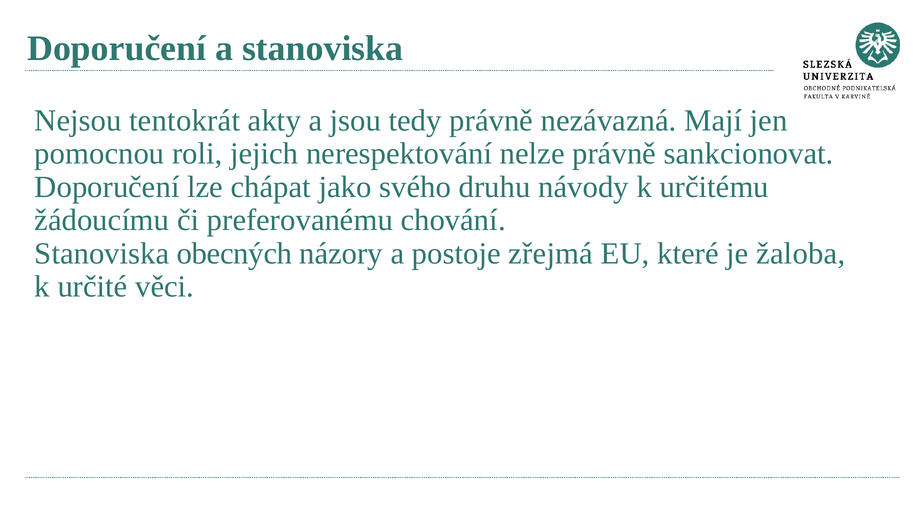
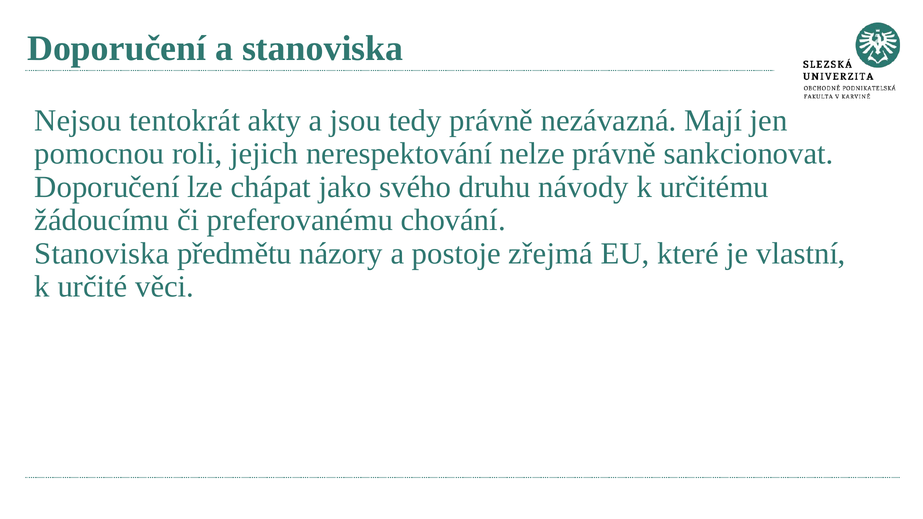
obecných: obecných -> předmětu
žaloba: žaloba -> vlastní
